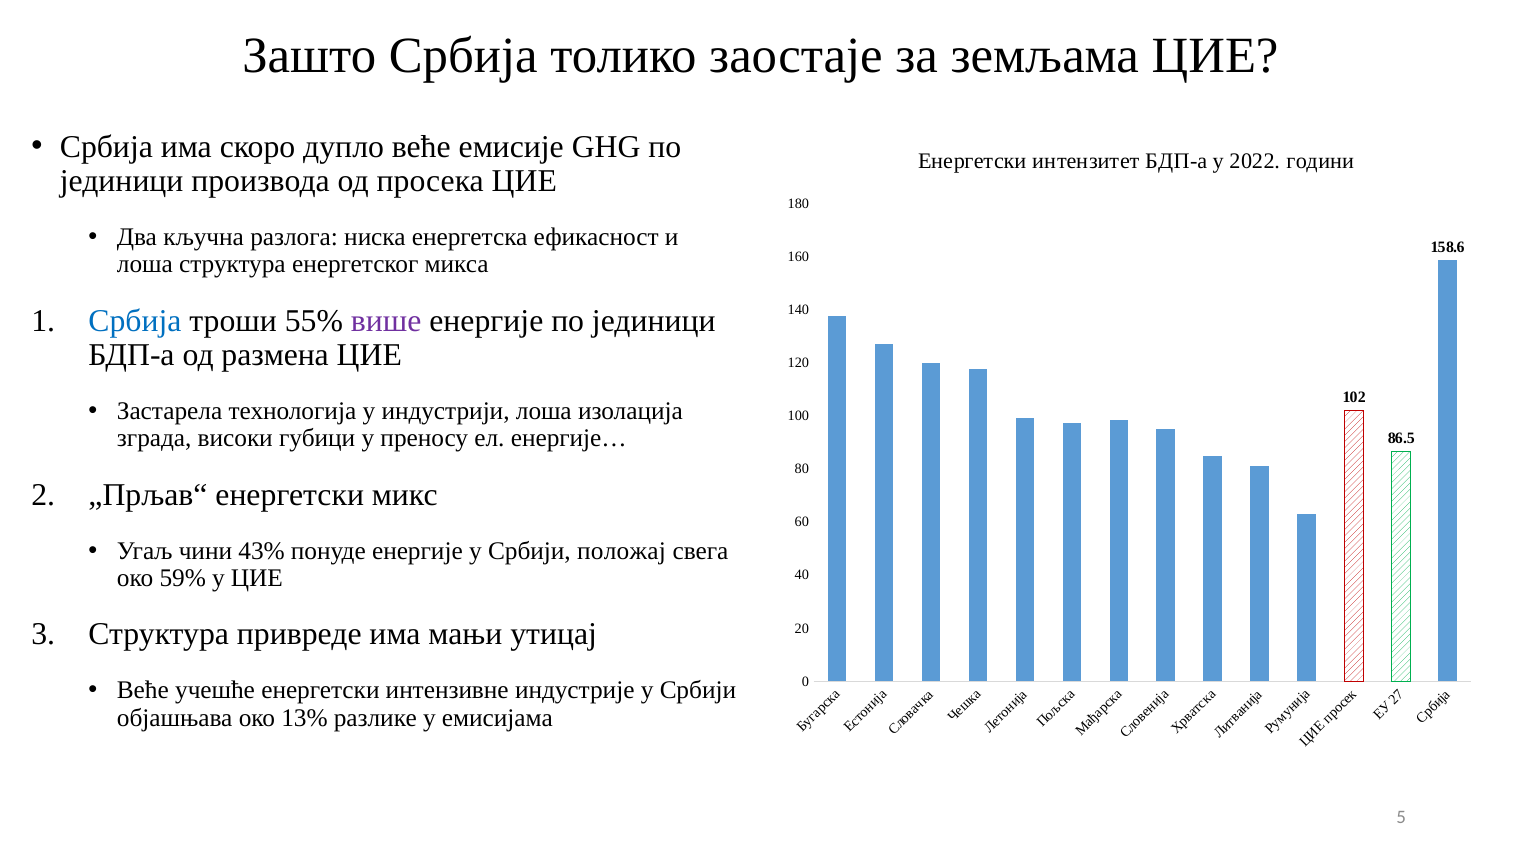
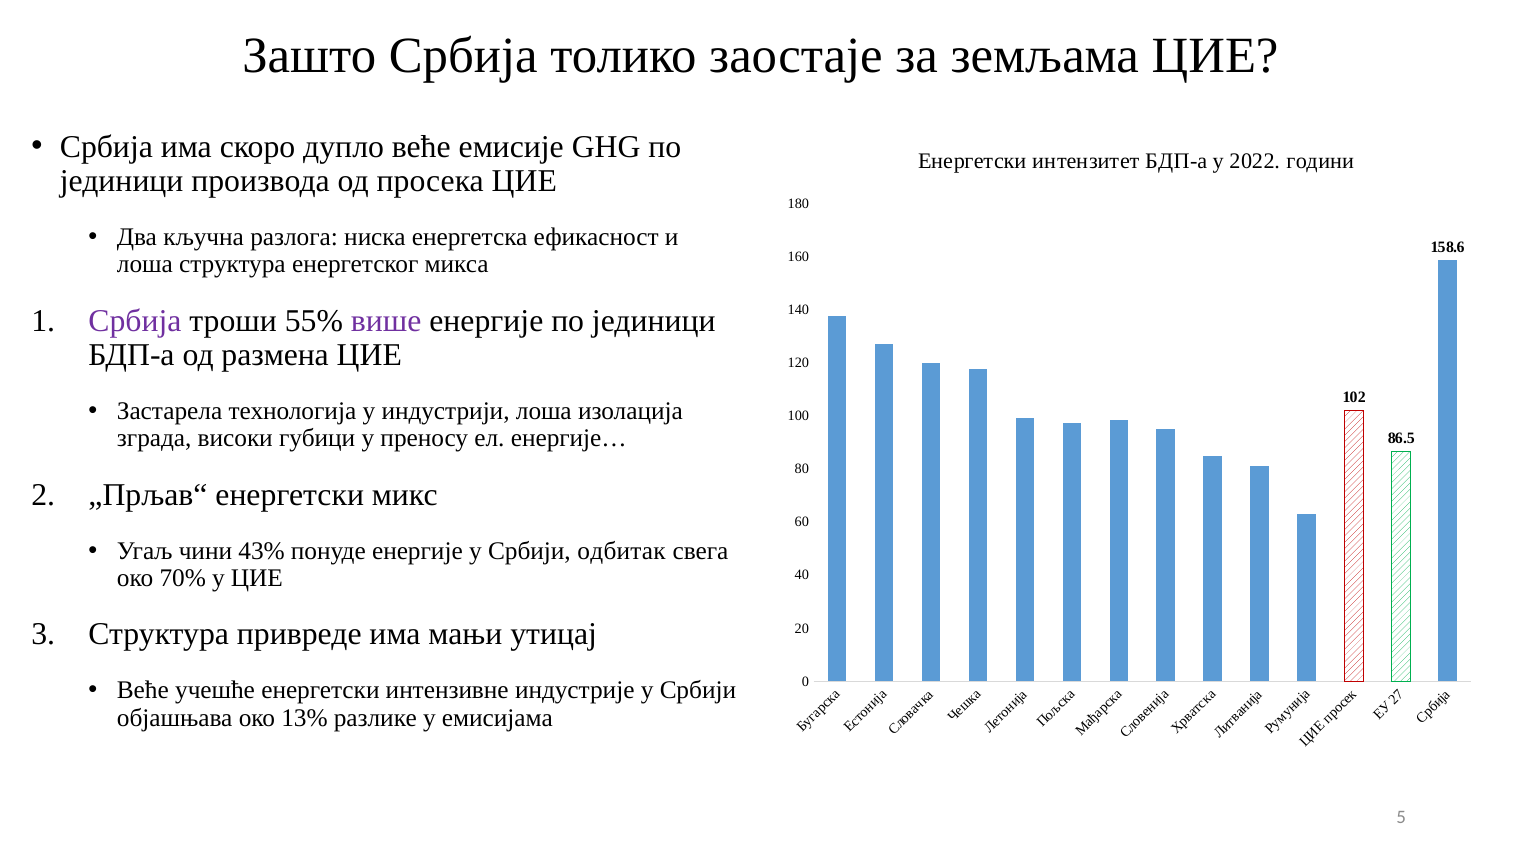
Србија at (135, 321) colour: blue -> purple
положај: положај -> одбитак
59%: 59% -> 70%
